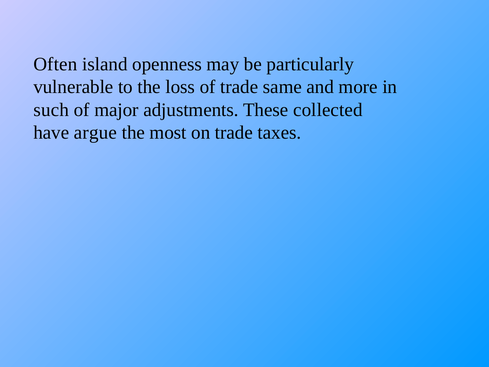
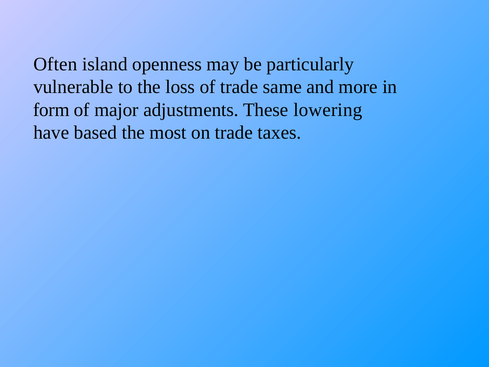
such: such -> form
collected: collected -> lowering
argue: argue -> based
